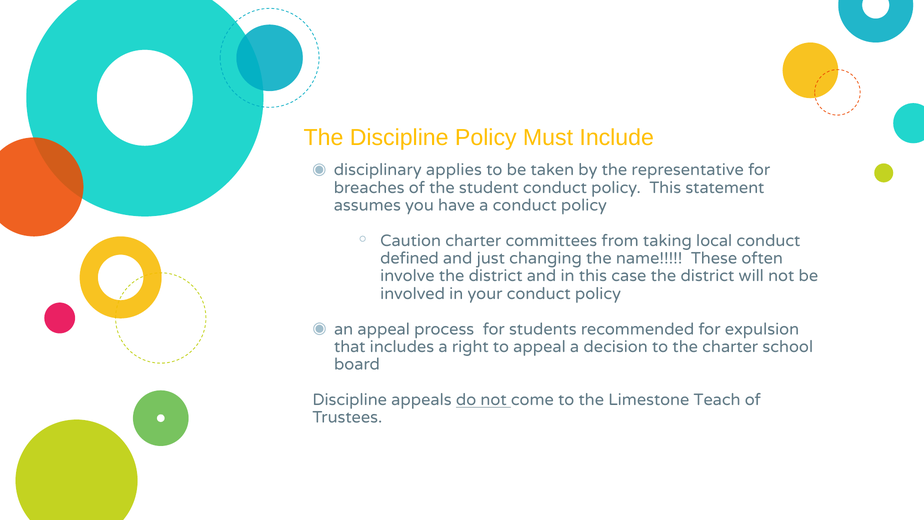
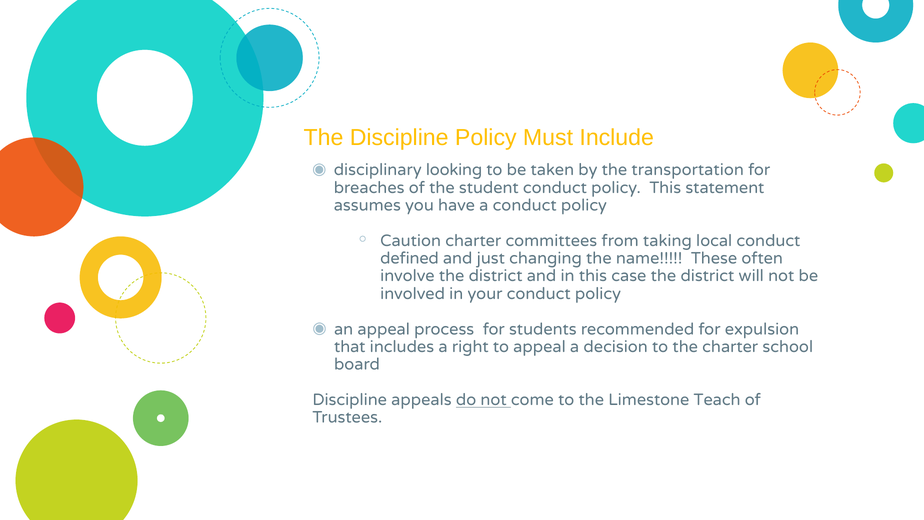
applies: applies -> looking
representative: representative -> transportation
